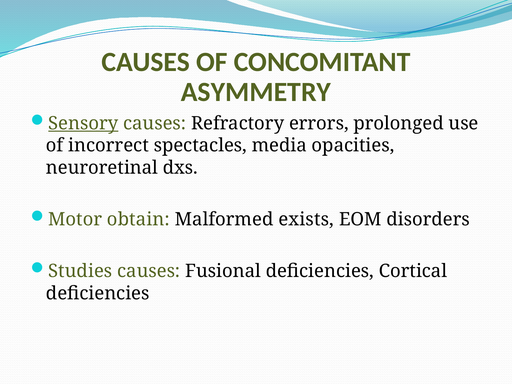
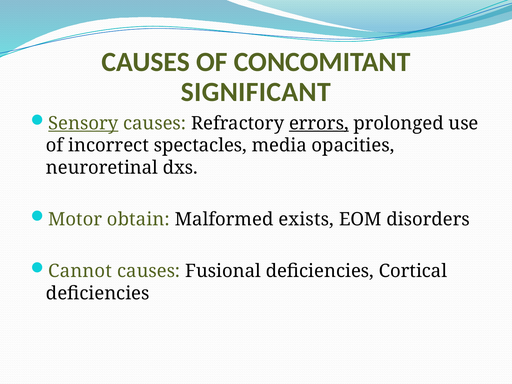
ASYMMETRY: ASYMMETRY -> SIGNIFICANT
errors underline: none -> present
Studies: Studies -> Cannot
